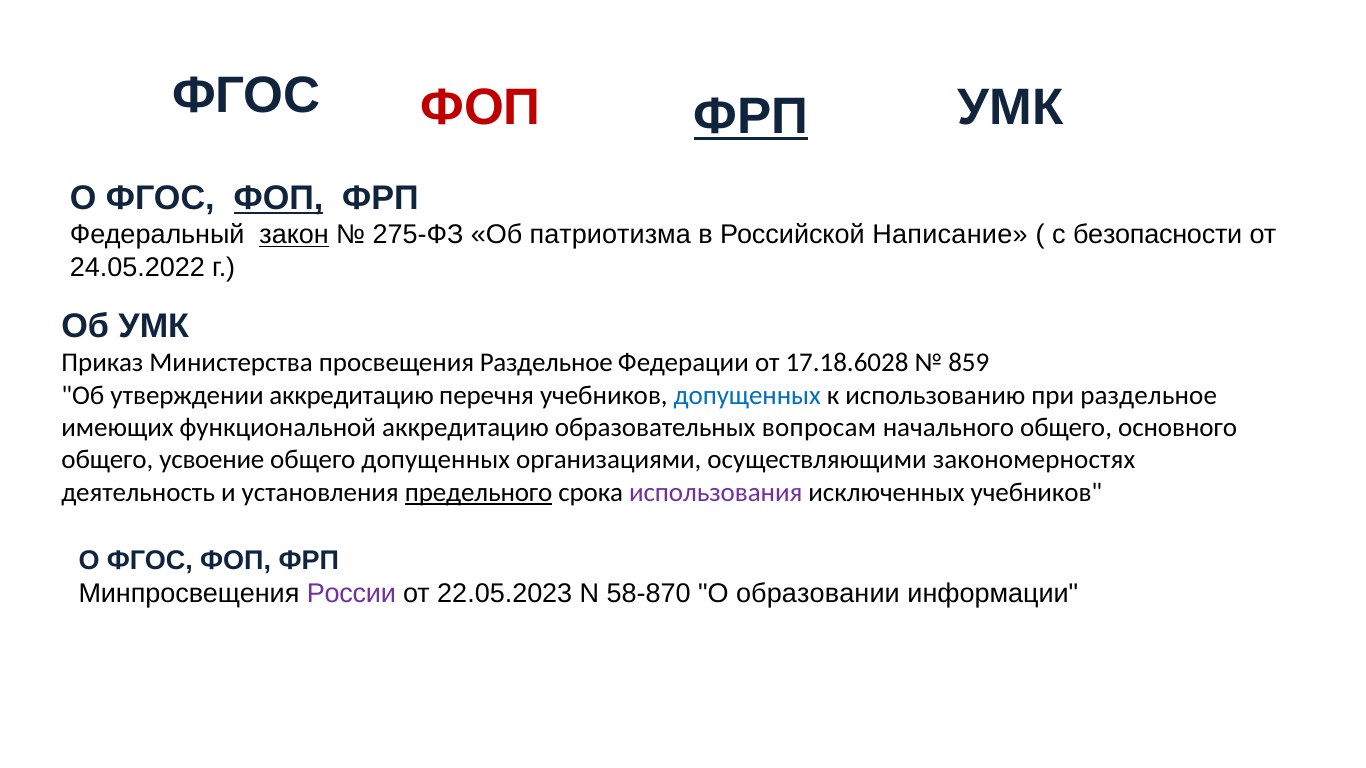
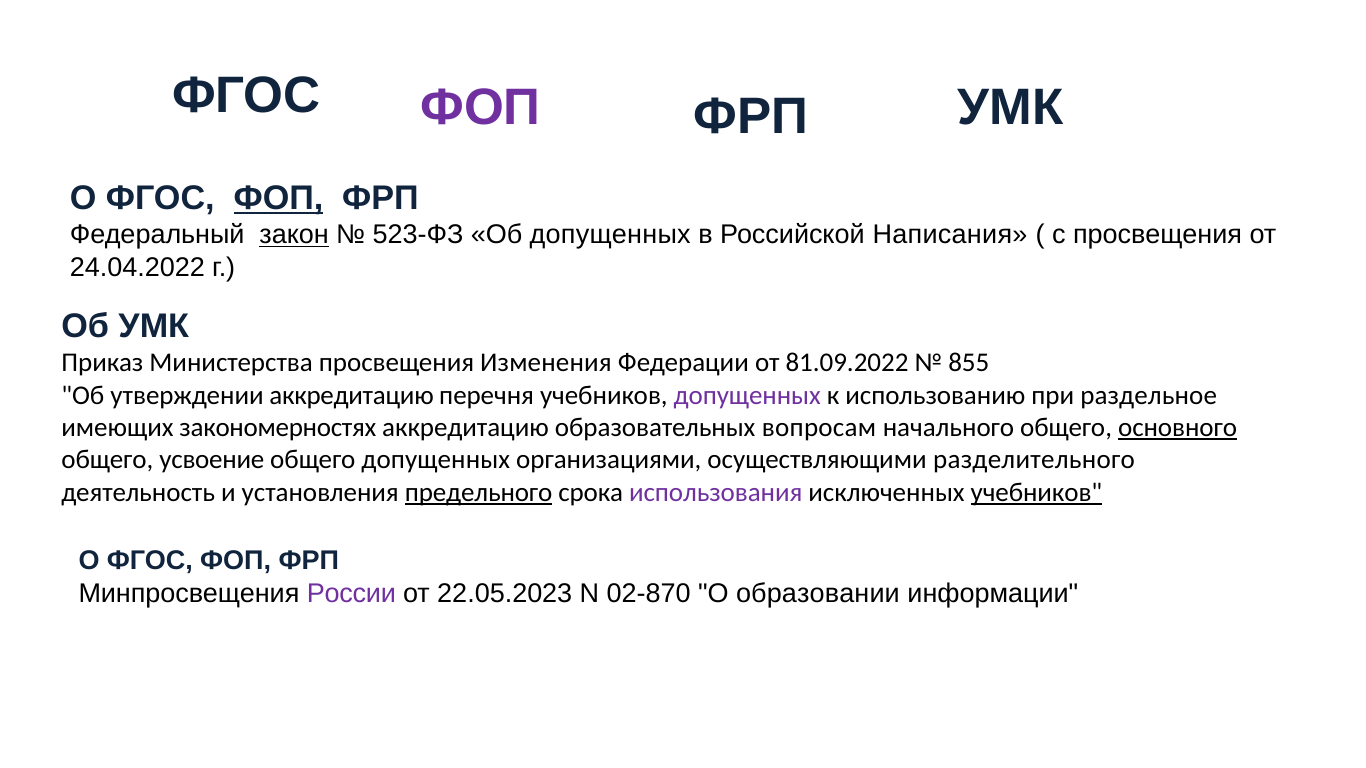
ФРП at (751, 116) underline: present -> none
ФОП at (481, 108) colour: red -> purple
275-ФЗ: 275-ФЗ -> 523-ФЗ
Об патриотизма: патриотизма -> допущенных
Написание: Написание -> Написания
с безопасности: безопасности -> просвещения
24.05.2022: 24.05.2022 -> 24.04.2022
просвещения Раздельное: Раздельное -> Изменения
17.18.6028: 17.18.6028 -> 81.09.2022
859: 859 -> 855
допущенных at (747, 395) colour: blue -> purple
функциональной: функциональной -> закономерностях
основного underline: none -> present
закономерностях: закономерностях -> разделительного
учебников at (1036, 493) underline: none -> present
58-870: 58-870 -> 02-870
